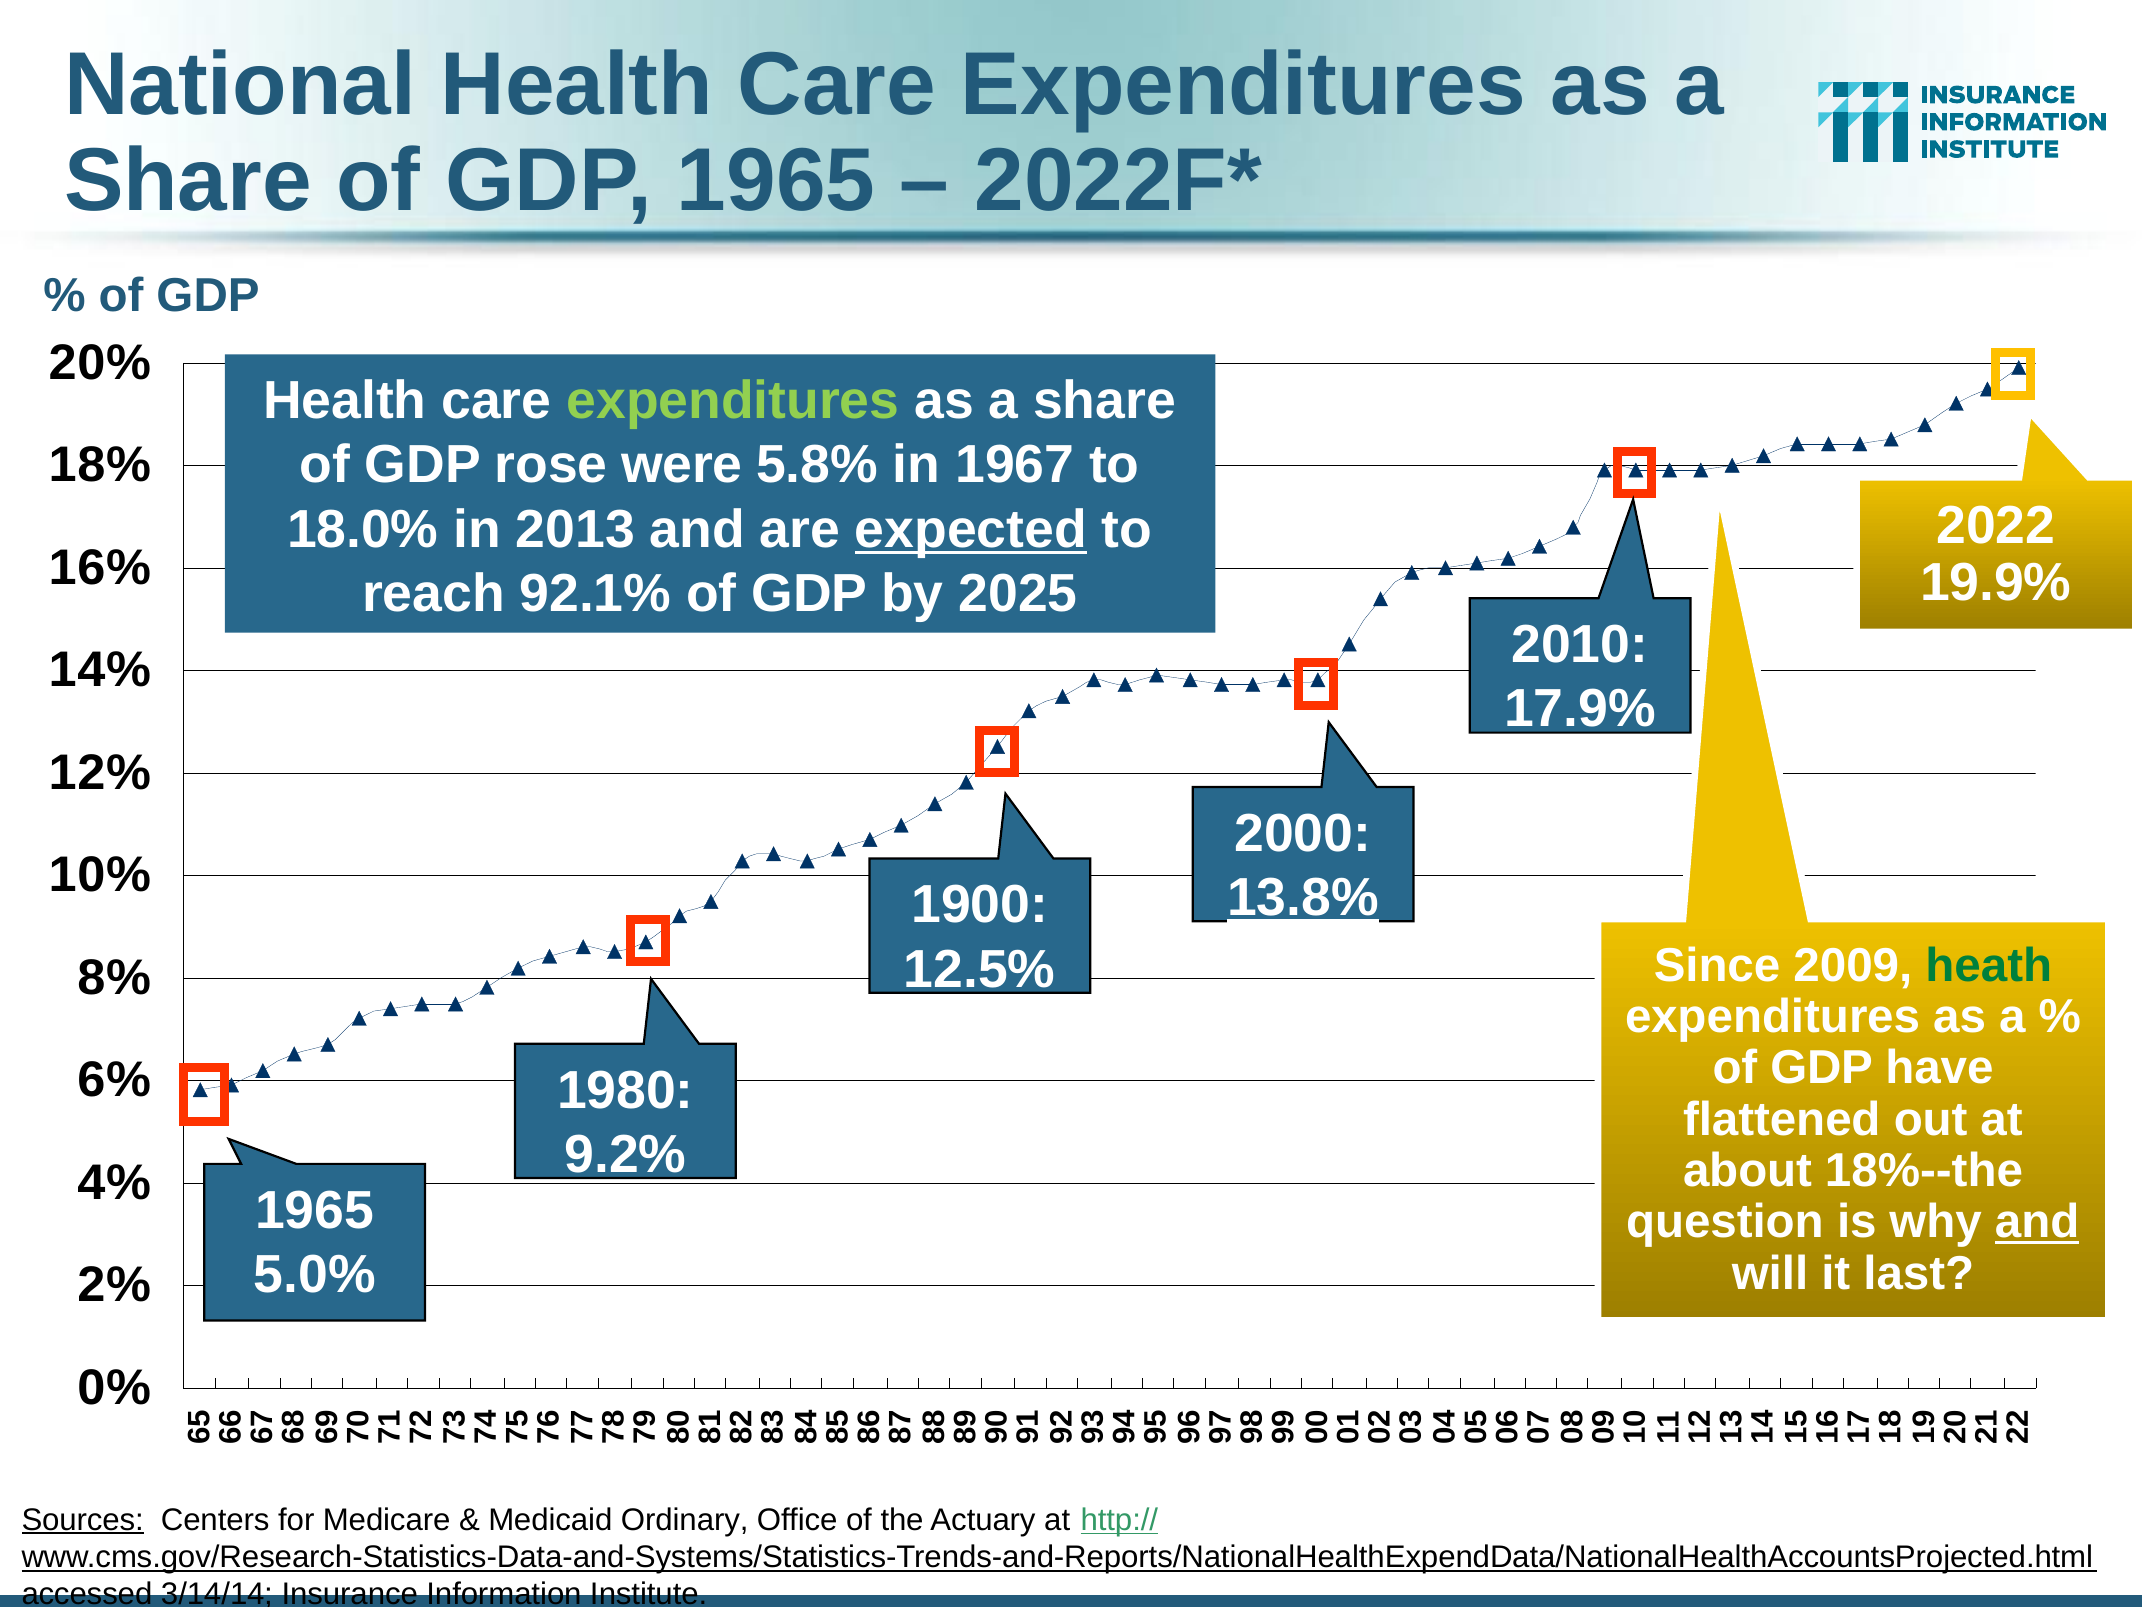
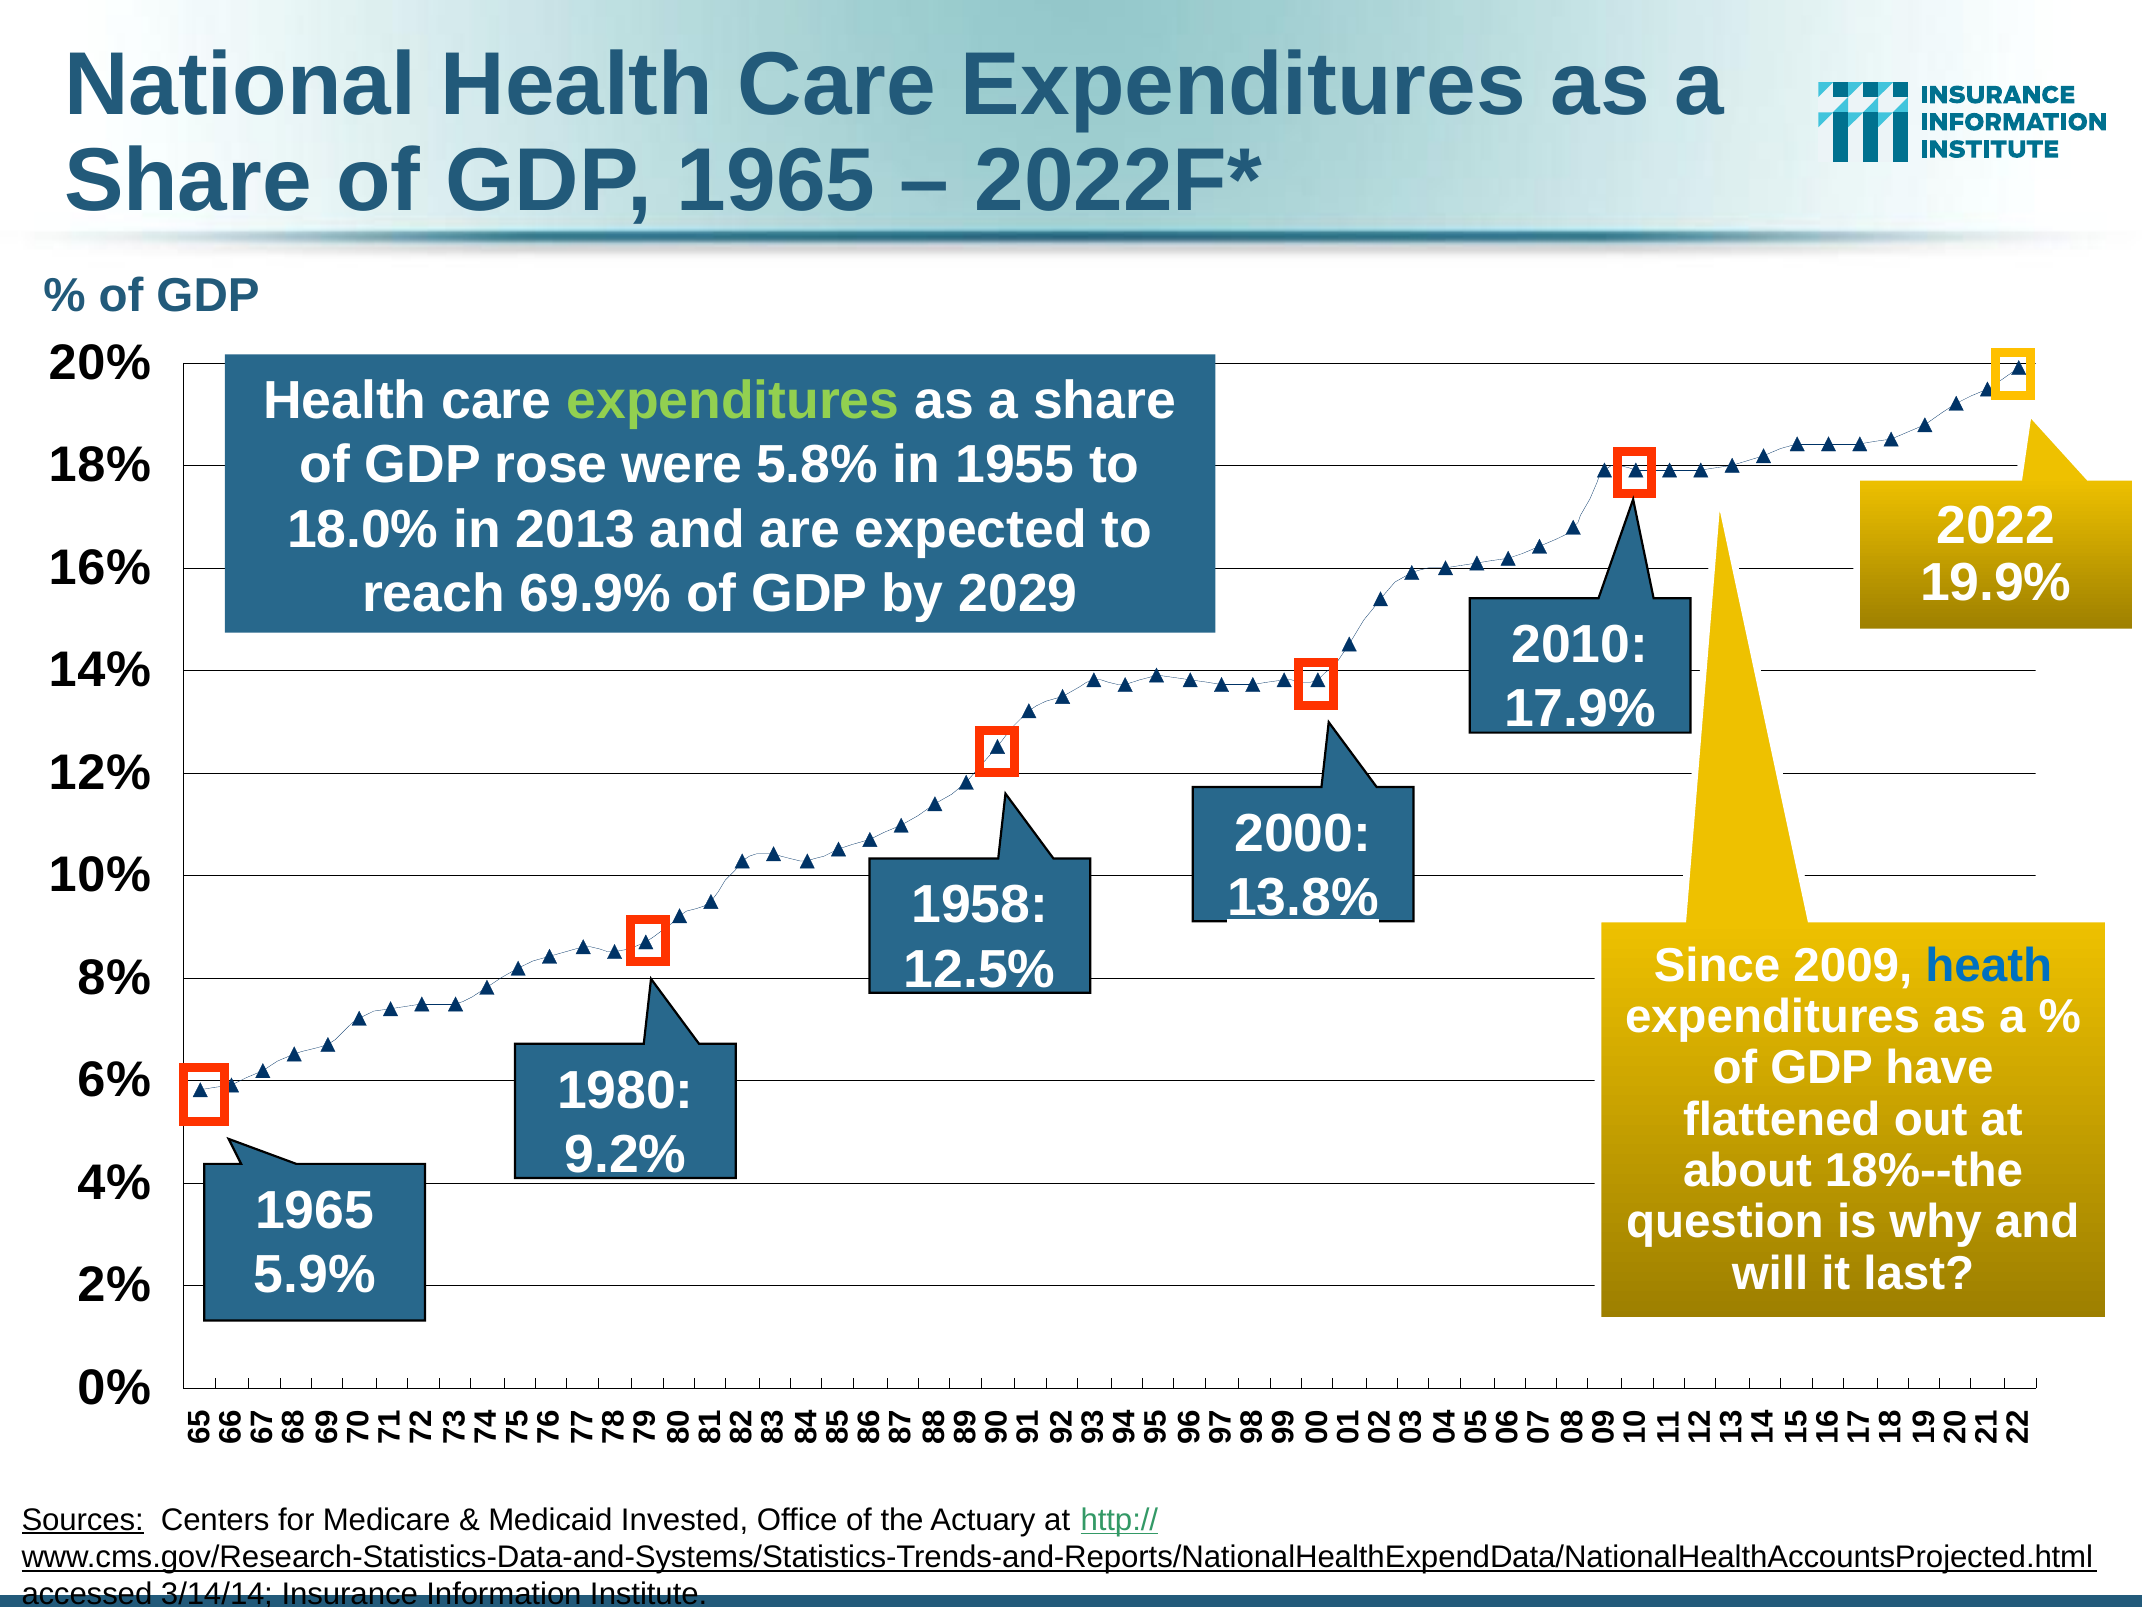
1967: 1967 -> 1955
expected underline: present -> none
92.1%: 92.1% -> 69.9%
2025: 2025 -> 2029
1900: 1900 -> 1958
heath colour: green -> blue
and at (2037, 1222) underline: present -> none
5.0%: 5.0% -> 5.9%
Ordinary: Ordinary -> Invested
